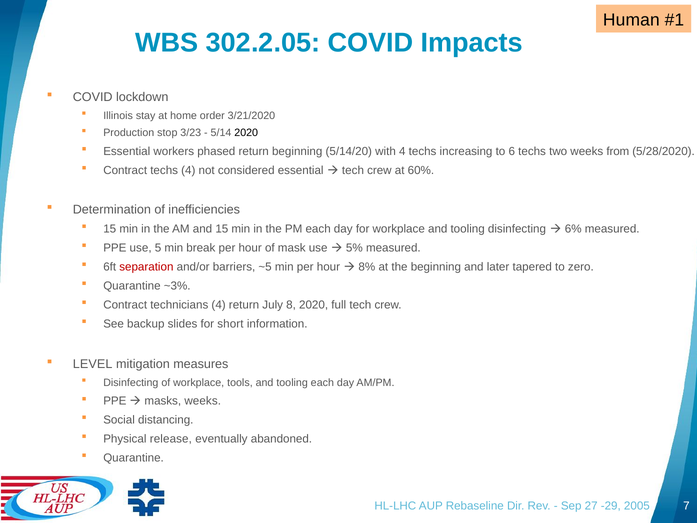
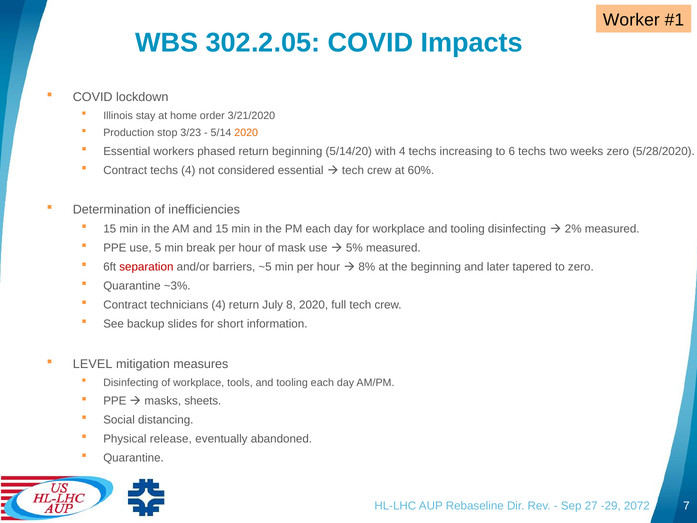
Human: Human -> Worker
2020 at (246, 133) colour: black -> orange
weeks from: from -> zero
6%: 6% -> 2%
masks weeks: weeks -> sheets
2005: 2005 -> 2072
